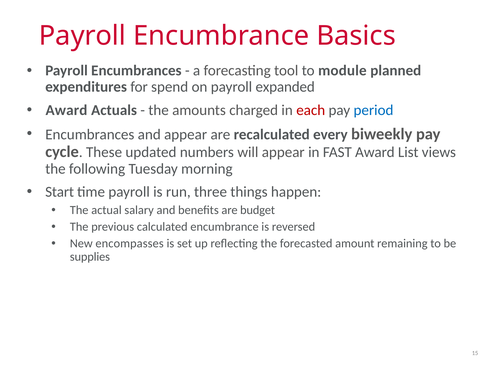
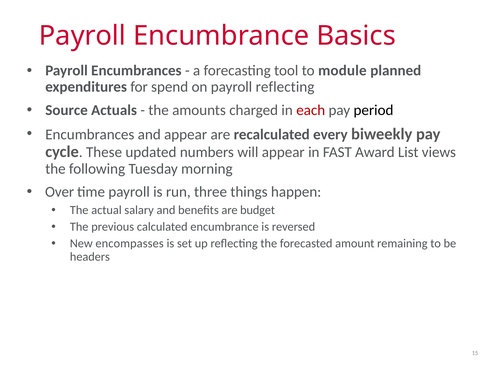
payroll expanded: expanded -> reflecting
Award at (66, 110): Award -> Source
period colour: blue -> black
Start: Start -> Over
supplies: supplies -> headers
